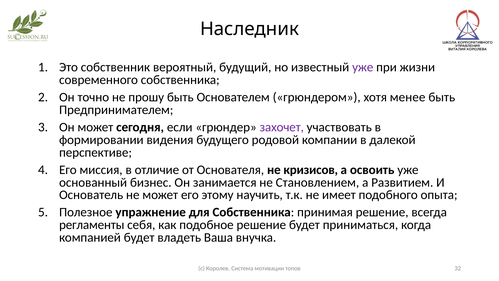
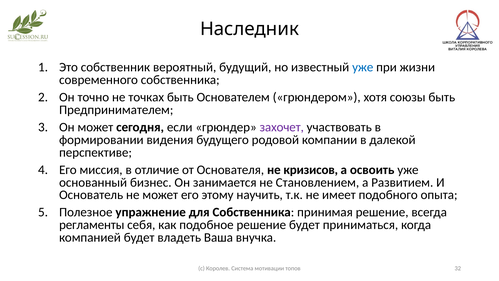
уже at (363, 67) colour: purple -> blue
прошу: прошу -> точках
менее: менее -> союзы
